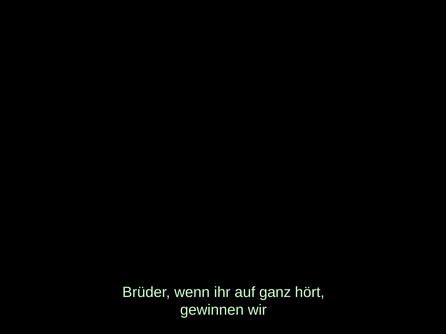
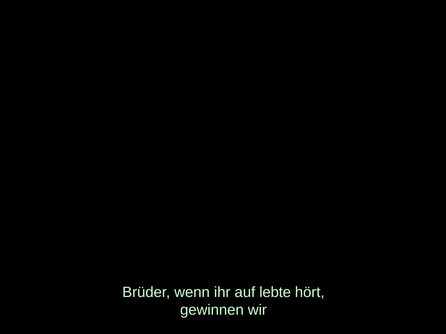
ganz: ganz -> lebte
